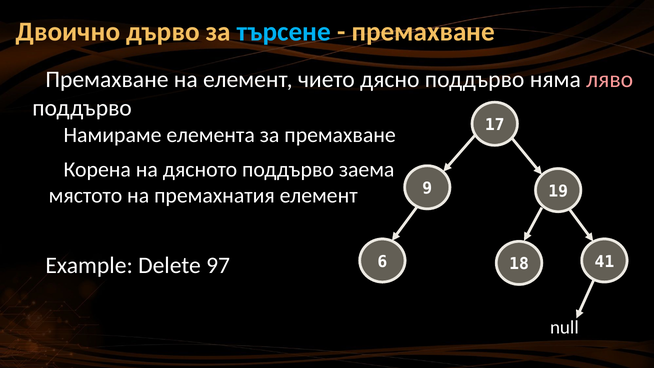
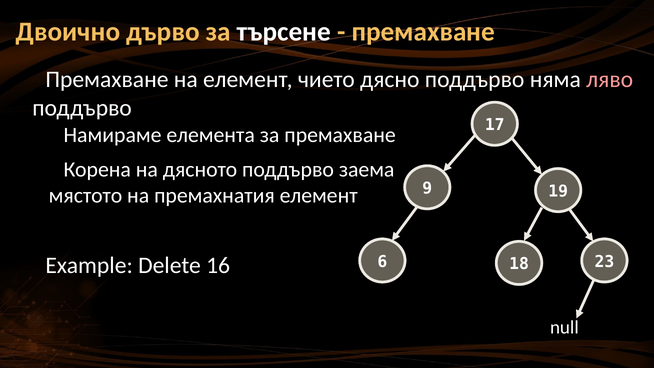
търсене colour: light blue -> white
97: 97 -> 16
41: 41 -> 23
